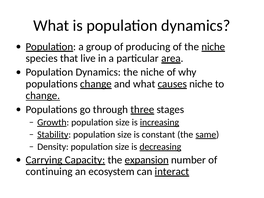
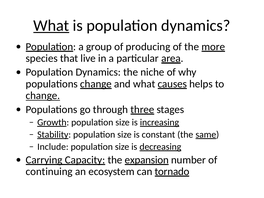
What at (51, 26) underline: none -> present
of the niche: niche -> more
causes niche: niche -> helps
Density: Density -> Include
interact: interact -> tornado
